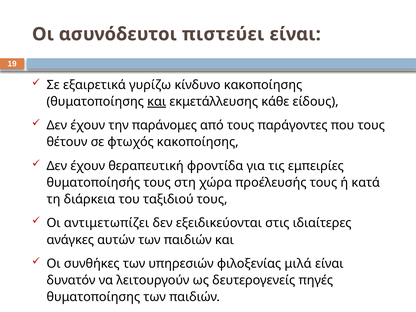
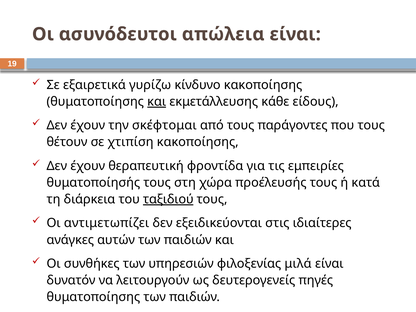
πιστεύει: πιστεύει -> απώλεια
παράνομες: παράνομες -> σκέφτομαι
φτωχός: φτωχός -> χτιπίση
ταξιδιού underline: none -> present
